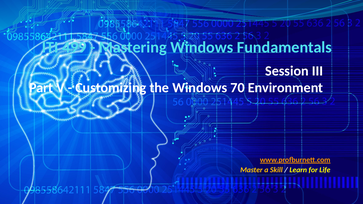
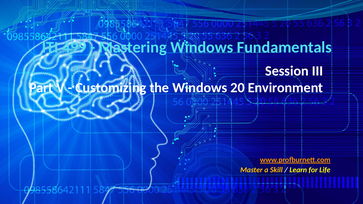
70: 70 -> 20
